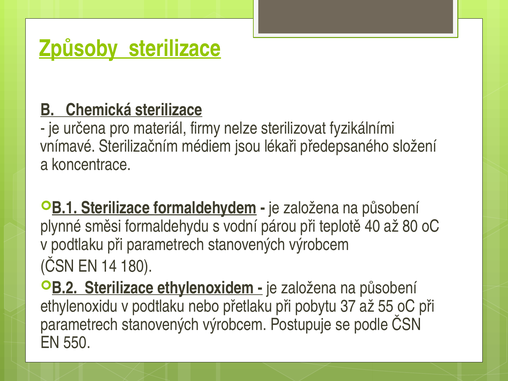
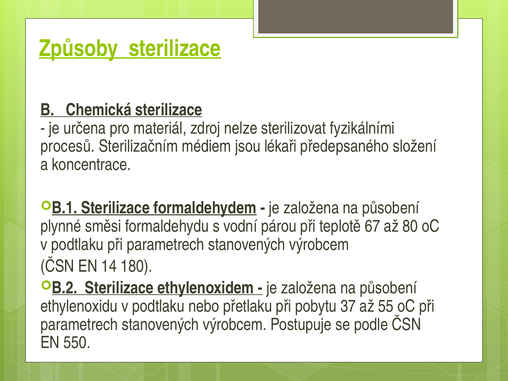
firmy: firmy -> zdroj
vnímavé: vnímavé -> procesů
40: 40 -> 67
